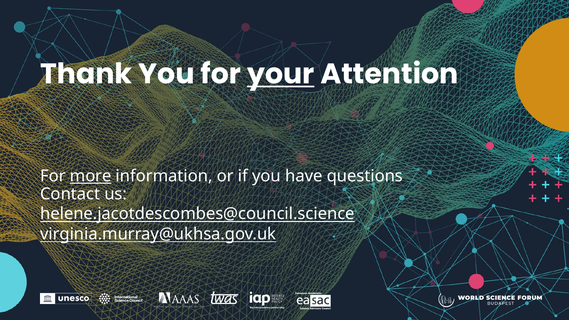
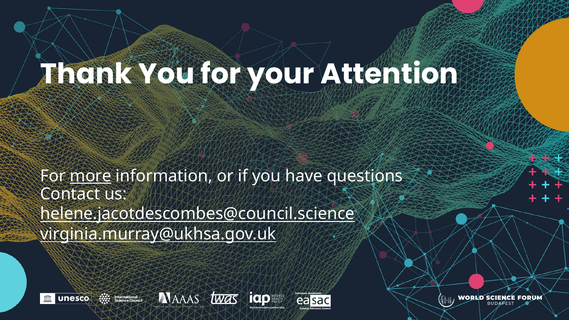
your underline: present -> none
